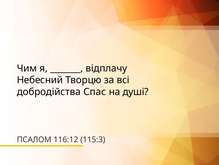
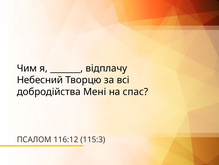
Спас: Спас -> Мені
душі: душі -> спас
